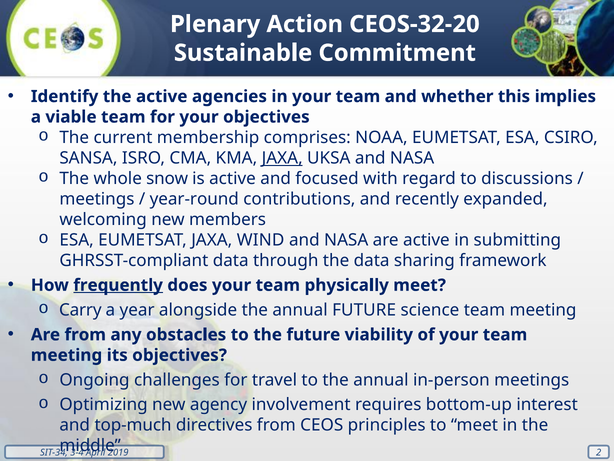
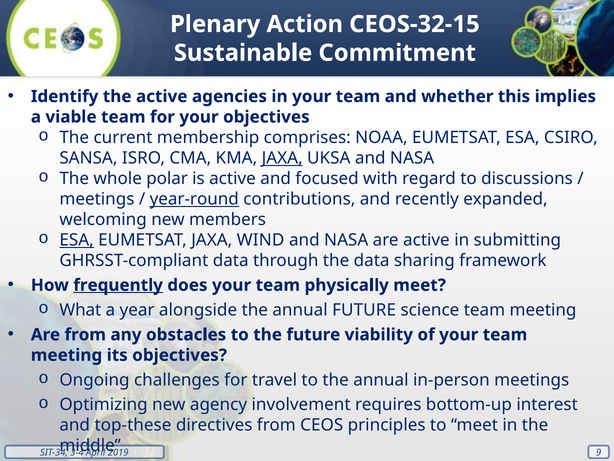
CEOS-32-20: CEOS-32-20 -> CEOS-32-15
snow: snow -> polar
year-round underline: none -> present
ESA at (77, 240) underline: none -> present
Carry: Carry -> What
top-much: top-much -> top-these
2: 2 -> 9
